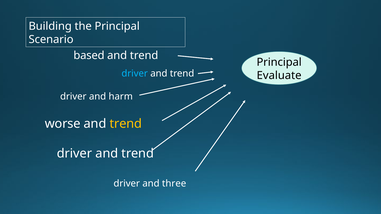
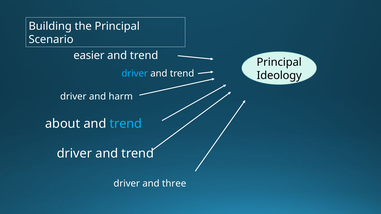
based: based -> easier
Evaluate: Evaluate -> Ideology
worse: worse -> about
trend at (126, 124) colour: yellow -> light blue
